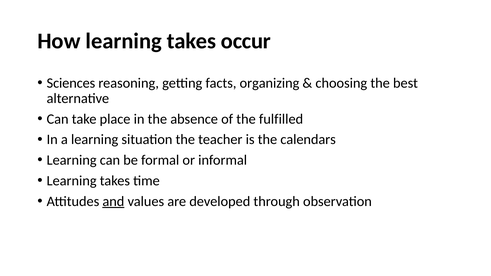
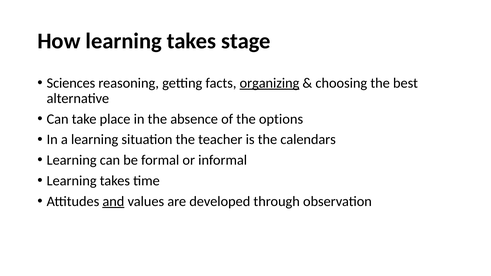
occur: occur -> stage
organizing underline: none -> present
fulfilled: fulfilled -> options
